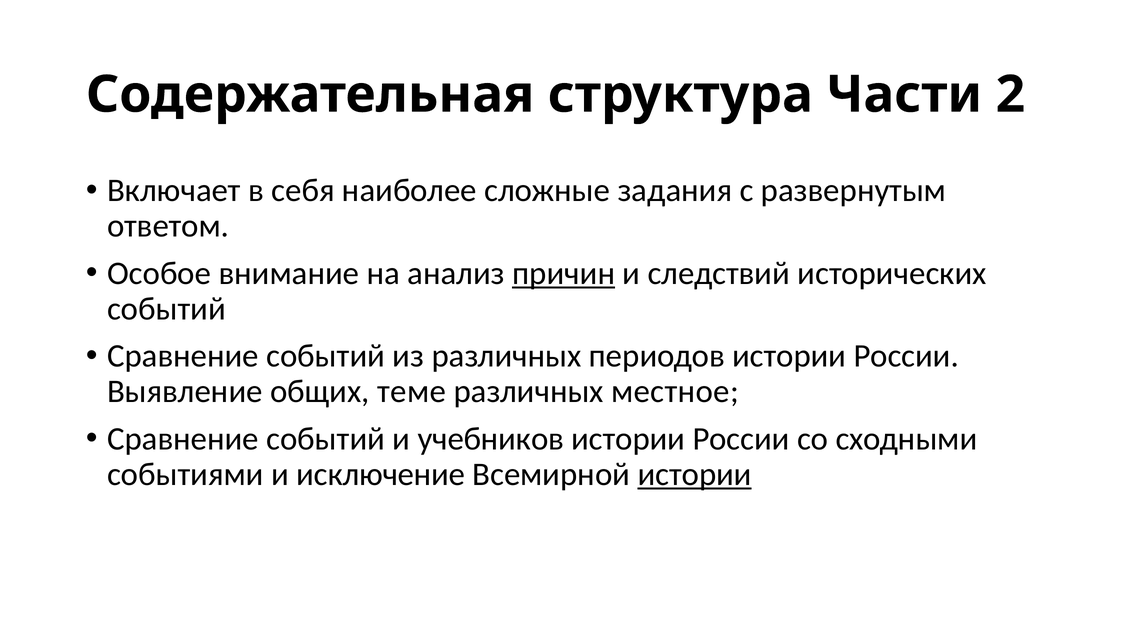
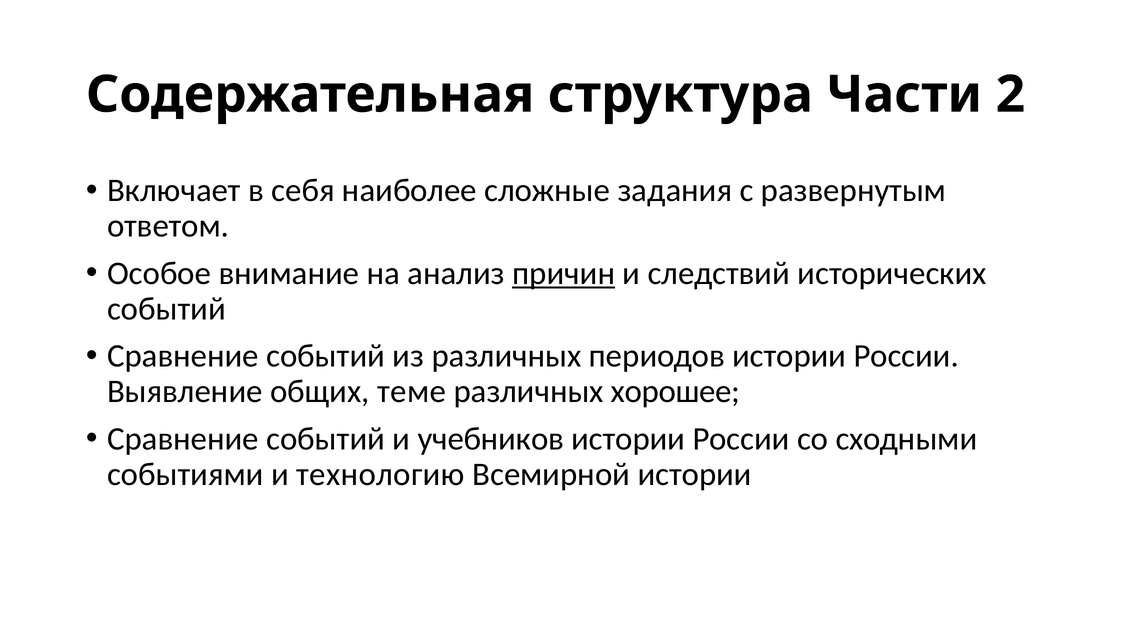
местное: местное -> хорошее
исключение: исключение -> технологию
истории at (695, 475) underline: present -> none
